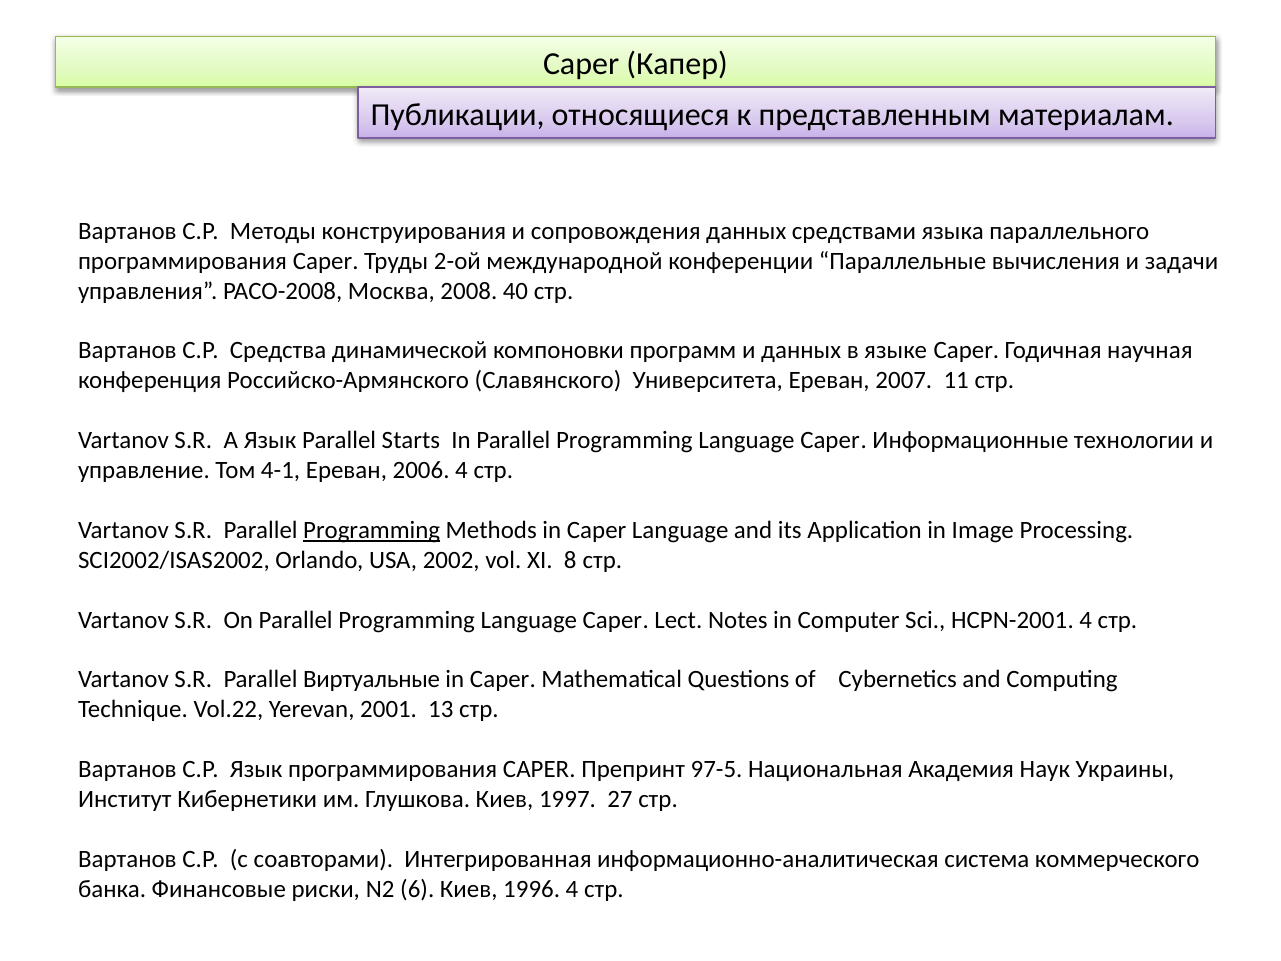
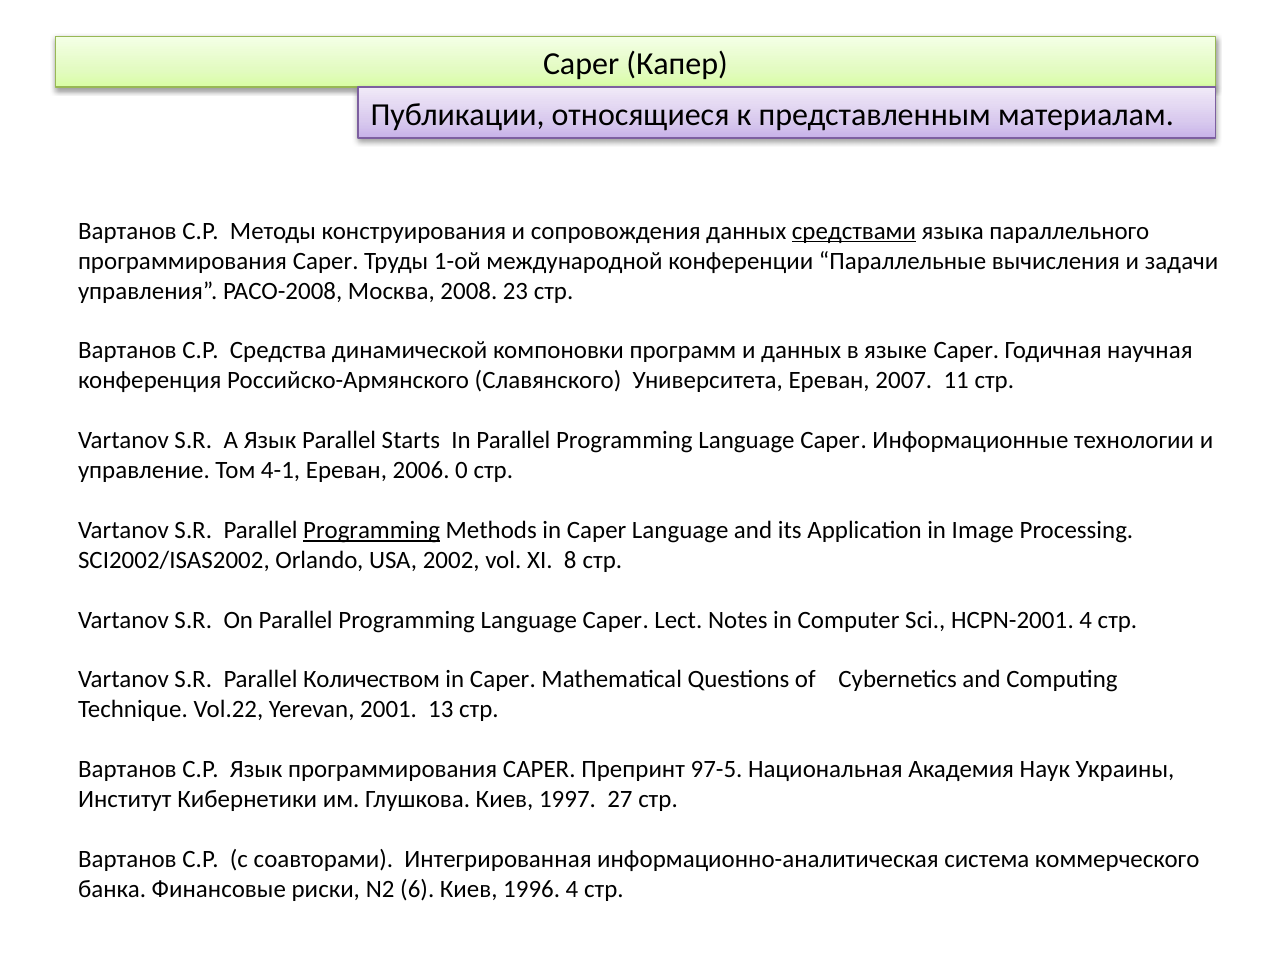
средствами underline: none -> present
2-ой: 2-ой -> 1-ой
40: 40 -> 23
2006 4: 4 -> 0
Виртуальные: Виртуальные -> Количеством
